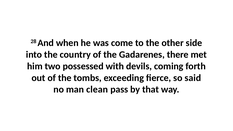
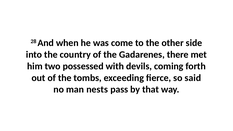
clean: clean -> nests
